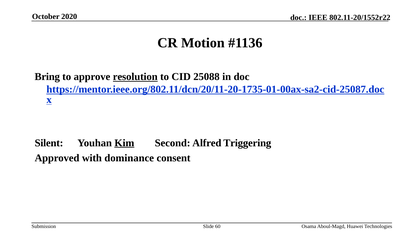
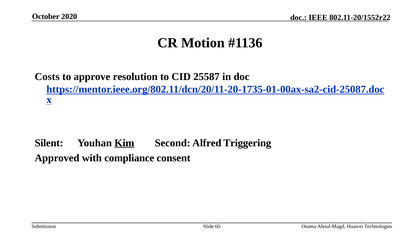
Bring: Bring -> Costs
resolution underline: present -> none
25088: 25088 -> 25587
dominance: dominance -> compliance
